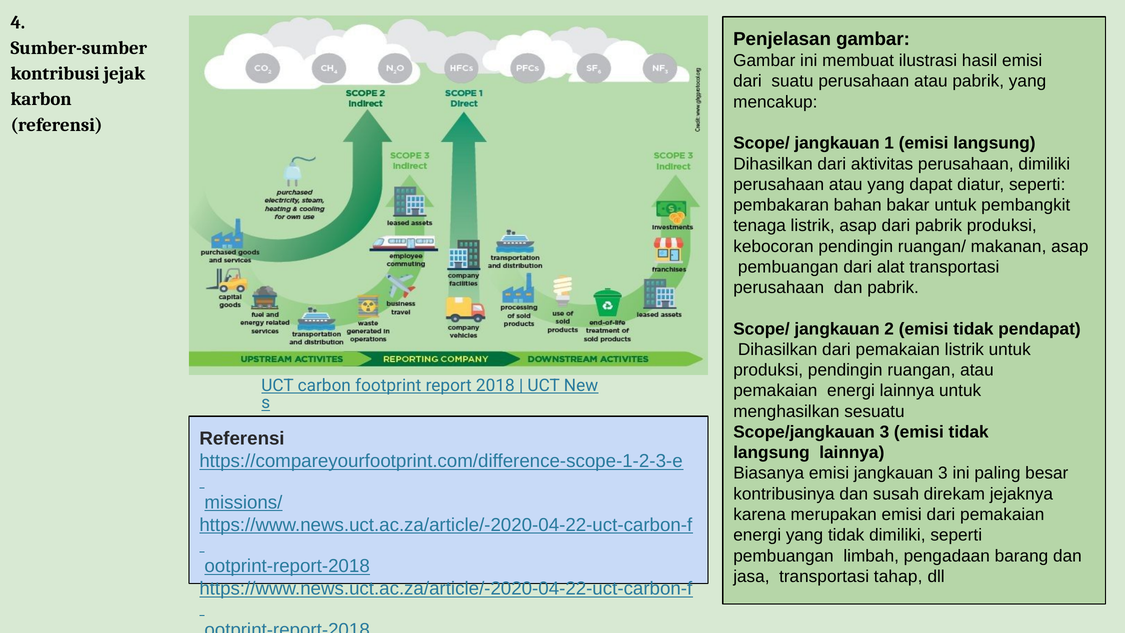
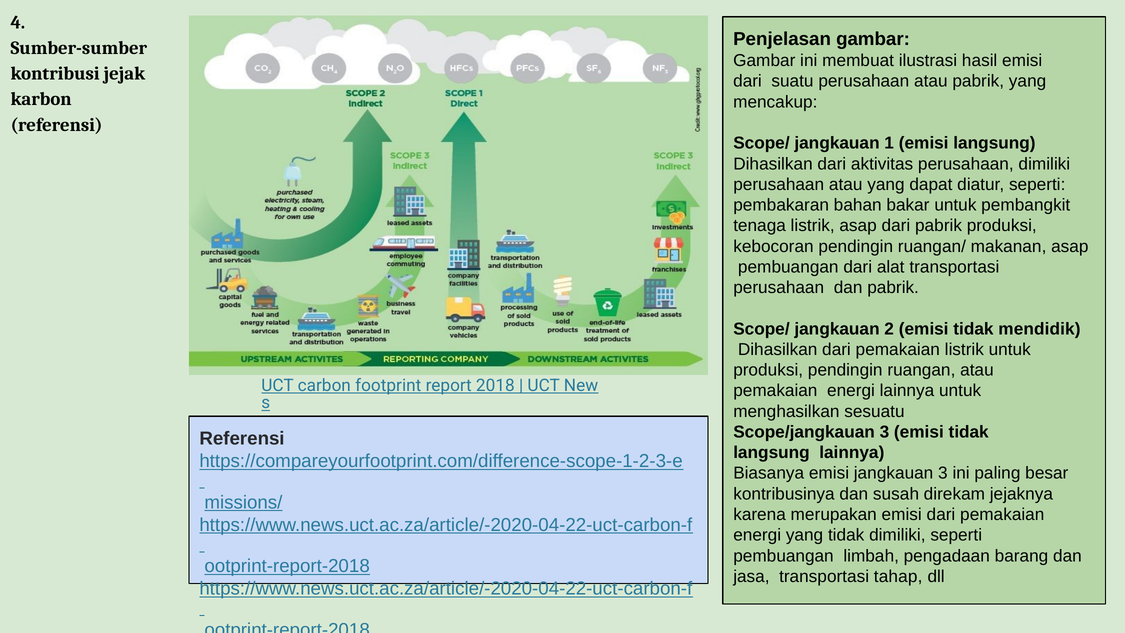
pendapat: pendapat -> mendidik
